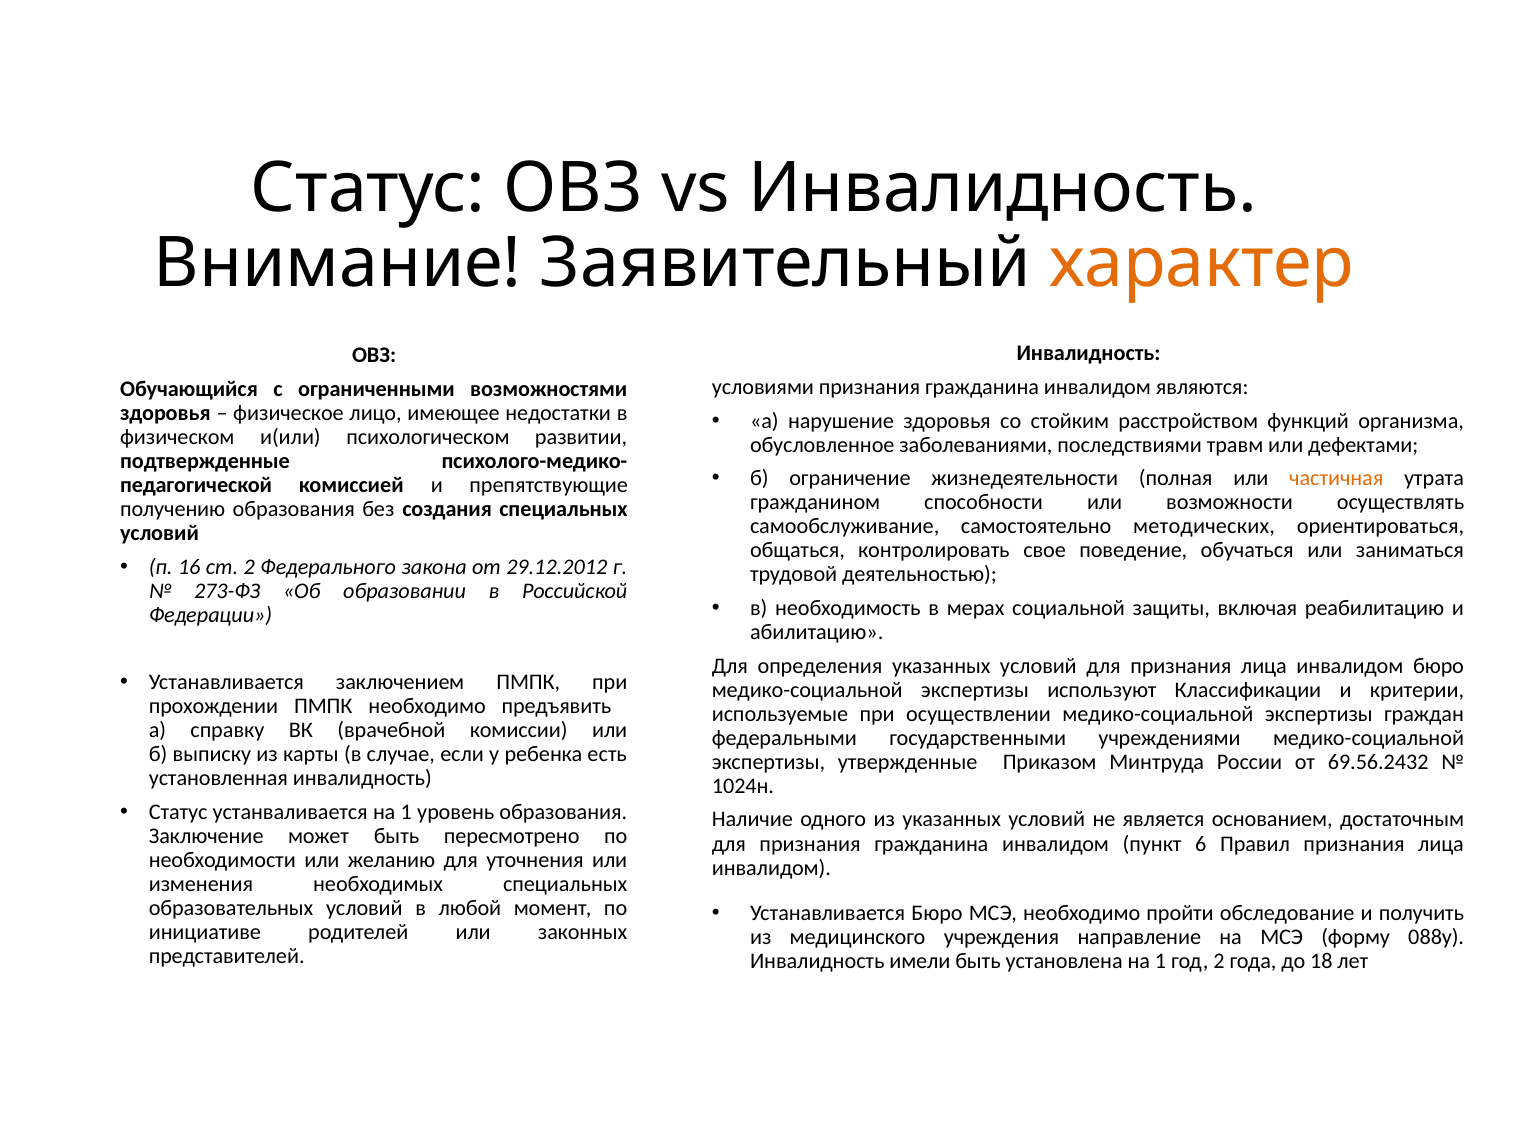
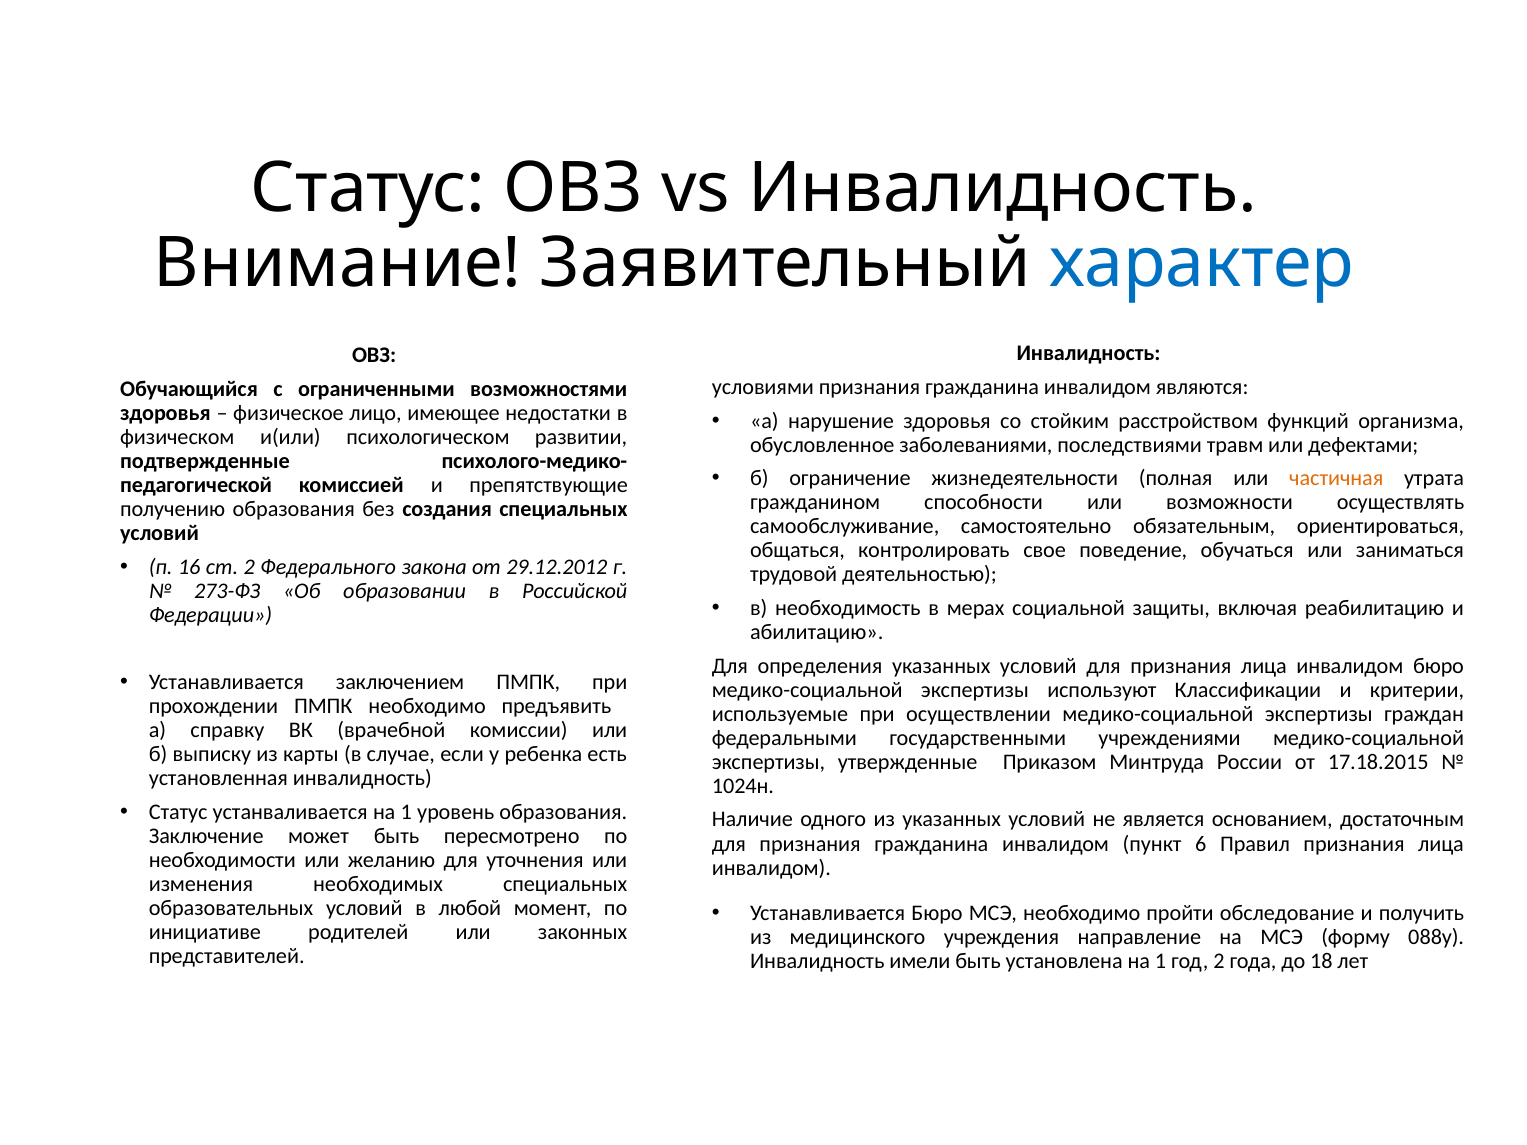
характер colour: orange -> blue
методических: методических -> обязательным
69.56.2432: 69.56.2432 -> 17.18.2015
